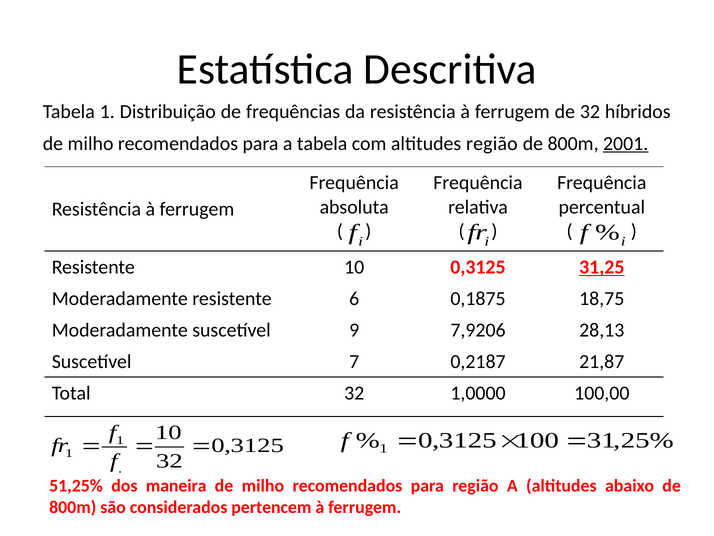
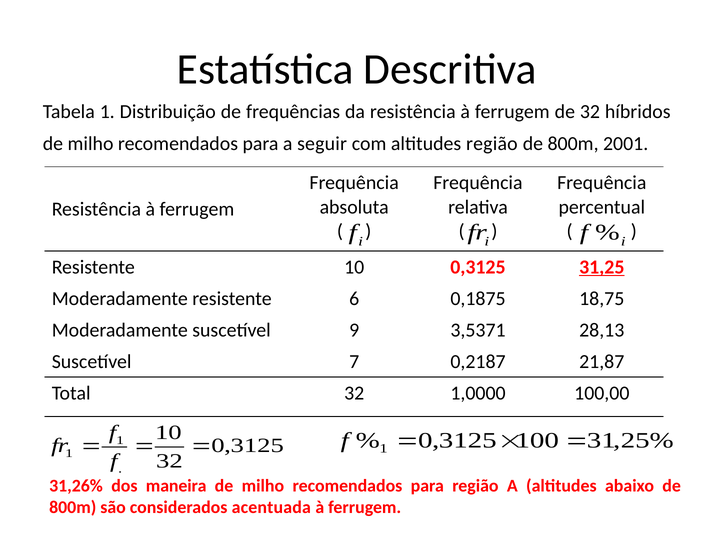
a tabela: tabela -> seguir
2001 underline: present -> none
7,9206: 7,9206 -> 3,5371
51,25%: 51,25% -> 31,26%
pertencem: pertencem -> acentuada
